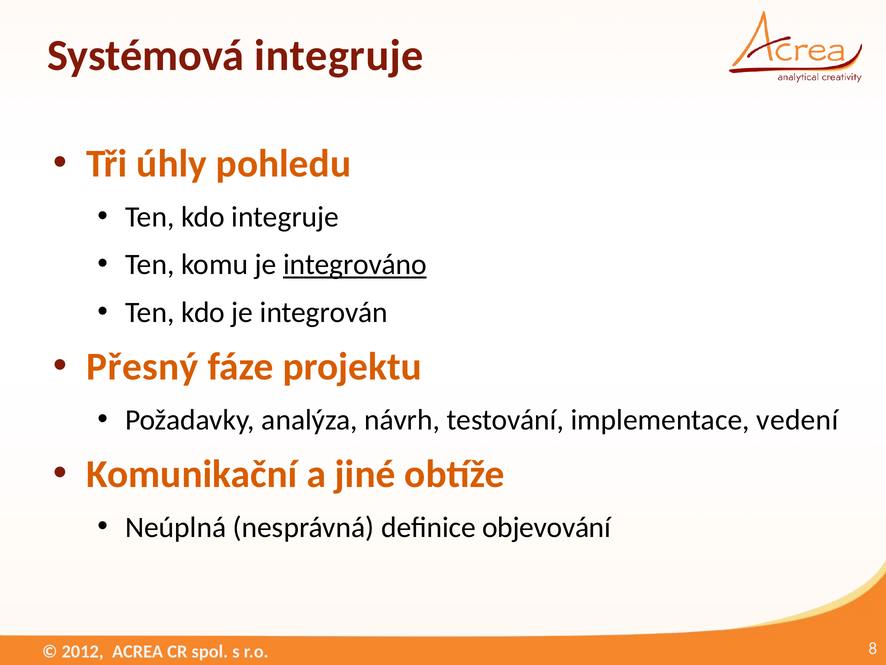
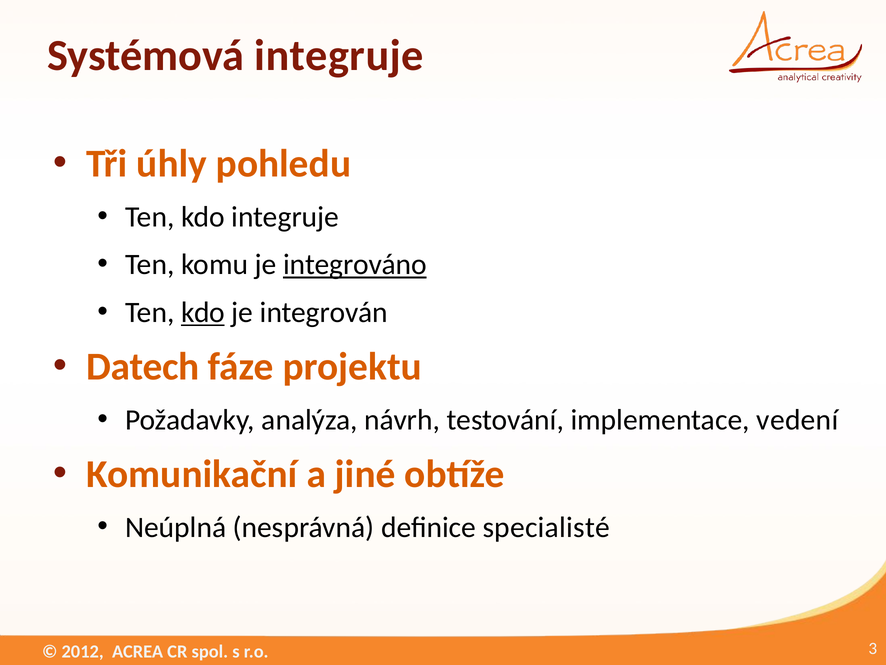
kdo at (203, 312) underline: none -> present
Přesný: Přesný -> Datech
objevování: objevování -> specialisté
8: 8 -> 3
